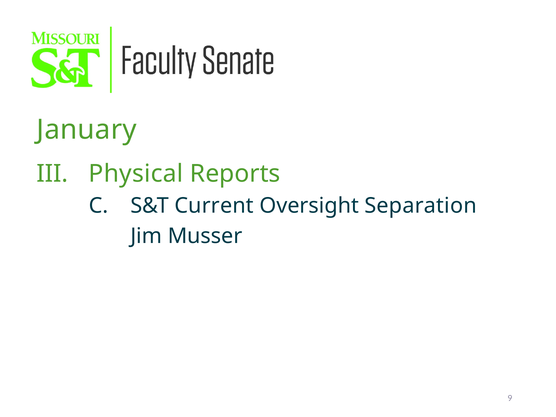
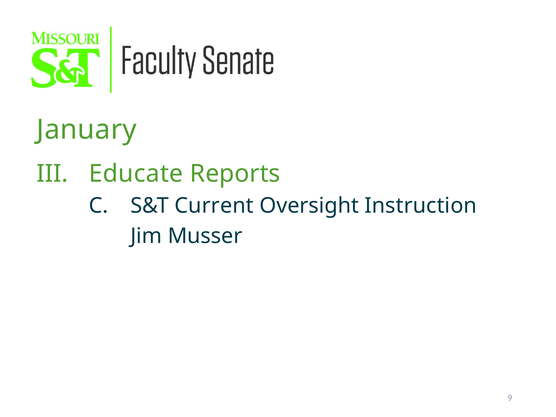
Physical: Physical -> Educate
Separation: Separation -> Instruction
